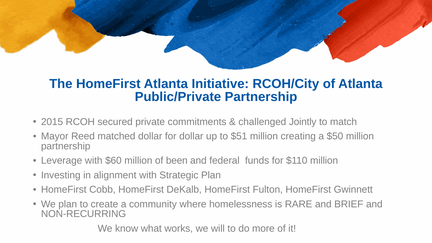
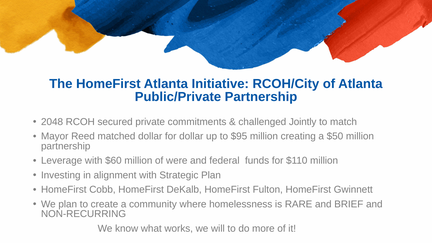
2015: 2015 -> 2048
$51: $51 -> $95
been: been -> were
